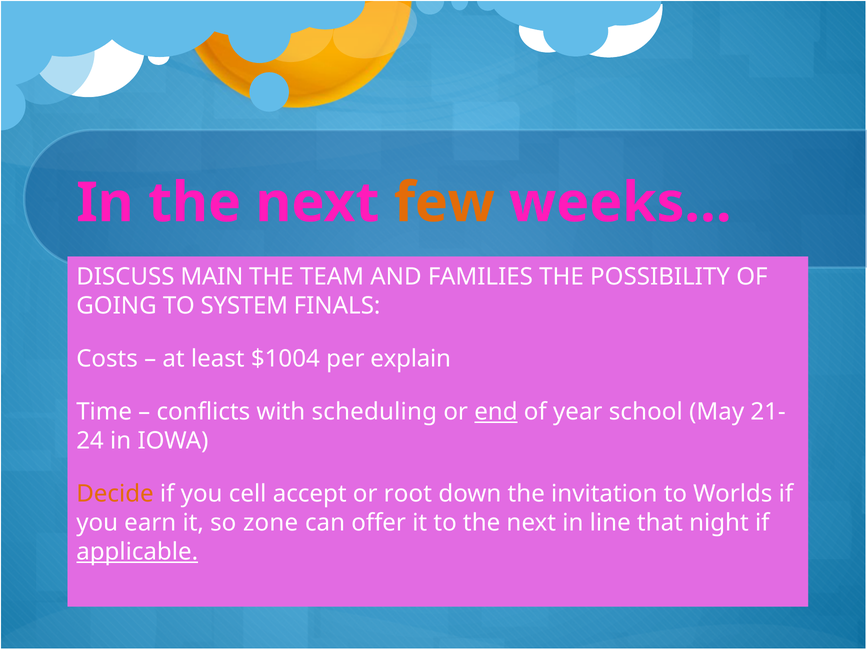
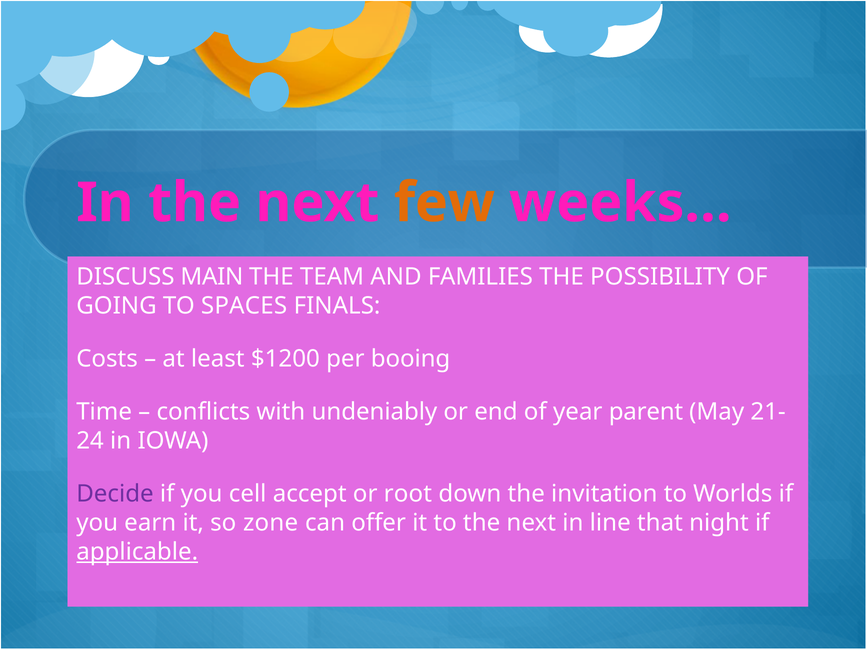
SYSTEM: SYSTEM -> SPACES
$1004: $1004 -> $1200
explain: explain -> booing
scheduling: scheduling -> undeniably
end underline: present -> none
school: school -> parent
Decide colour: orange -> purple
